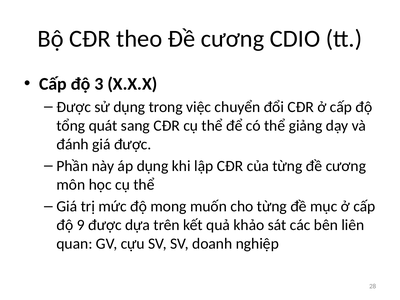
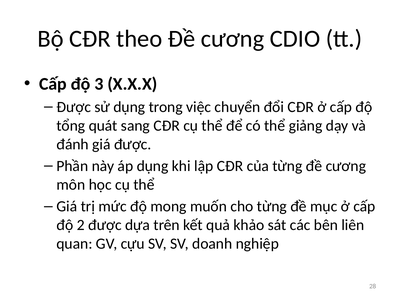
9: 9 -> 2
